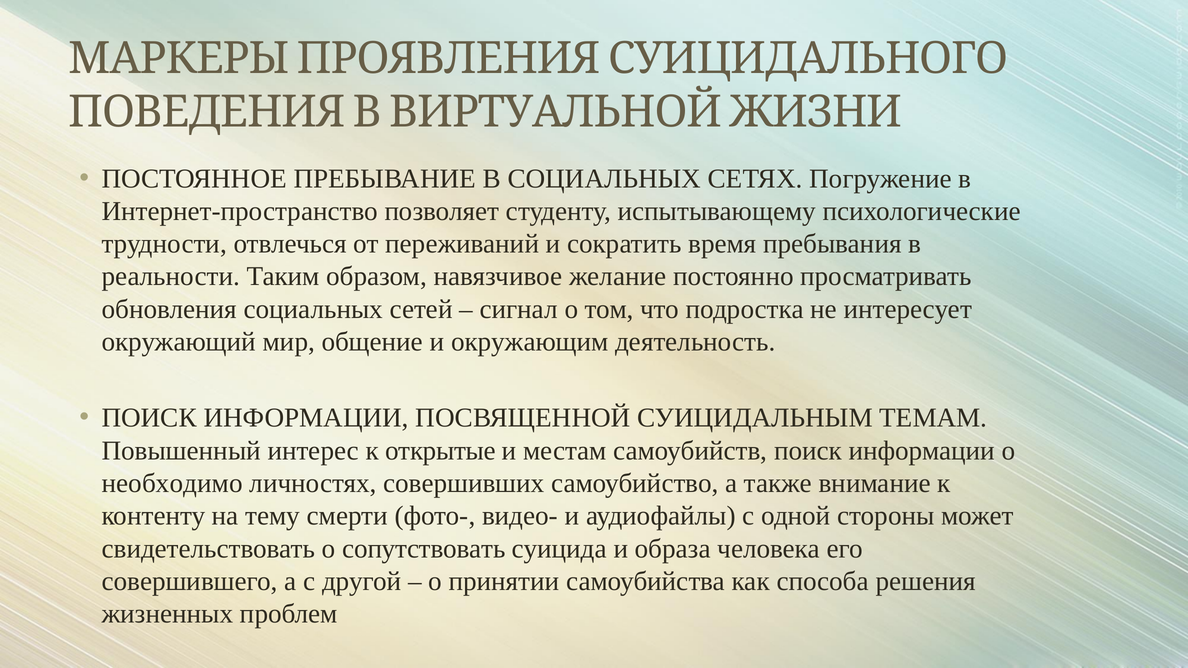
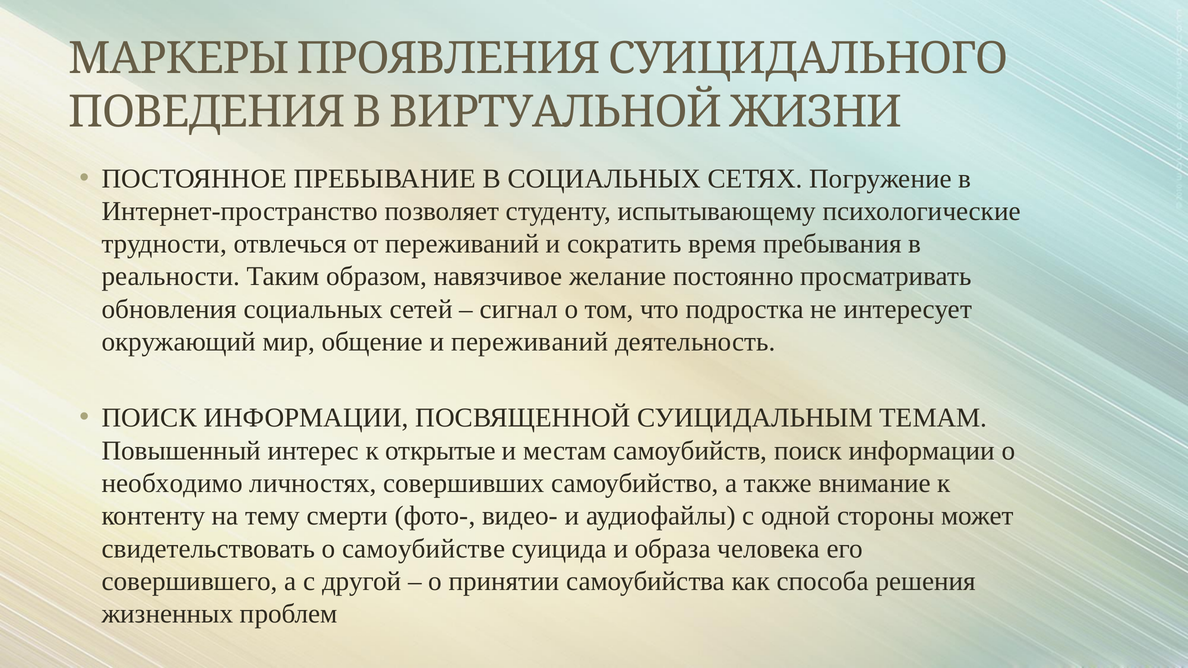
и окружающим: окружающим -> переживаний
сопутствовать: сопутствовать -> самоубийстве
